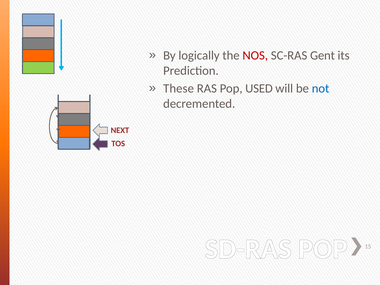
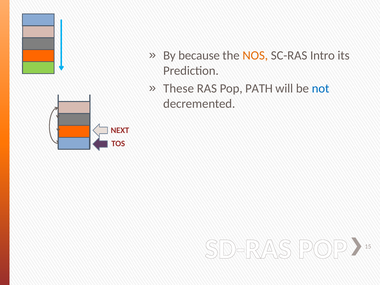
logically: logically -> because
NOS colour: red -> orange
Gent: Gent -> Intro
USED: USED -> PATH
